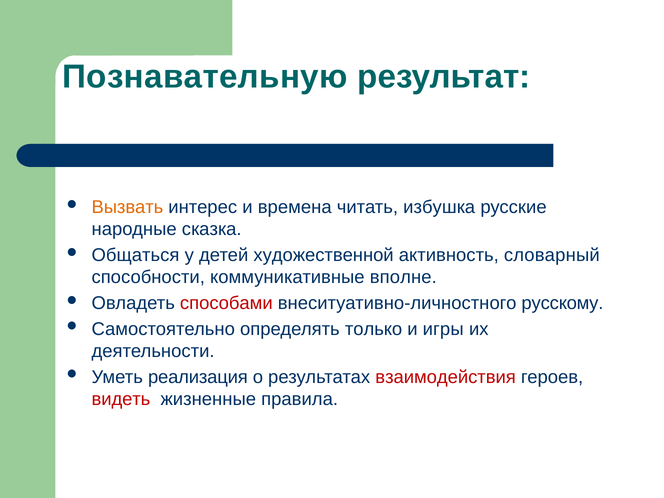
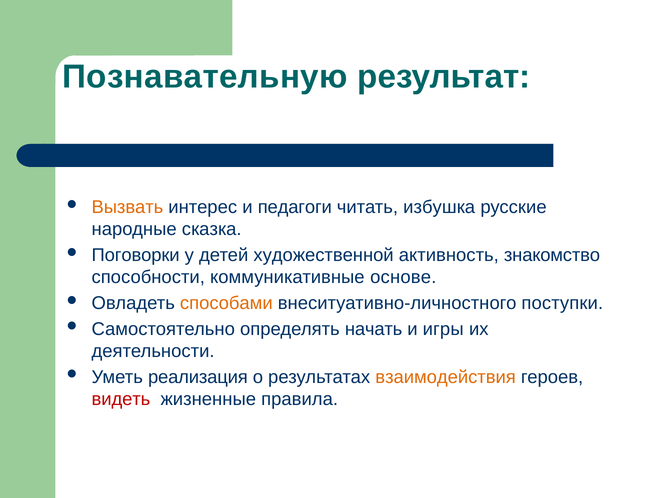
времена: времена -> педагоги
Общаться: Общаться -> Поговорки
словарный: словарный -> знакомство
вполне: вполне -> основе
способами colour: red -> orange
русскому: русскому -> поступки
только: только -> начать
взаимодействия colour: red -> orange
